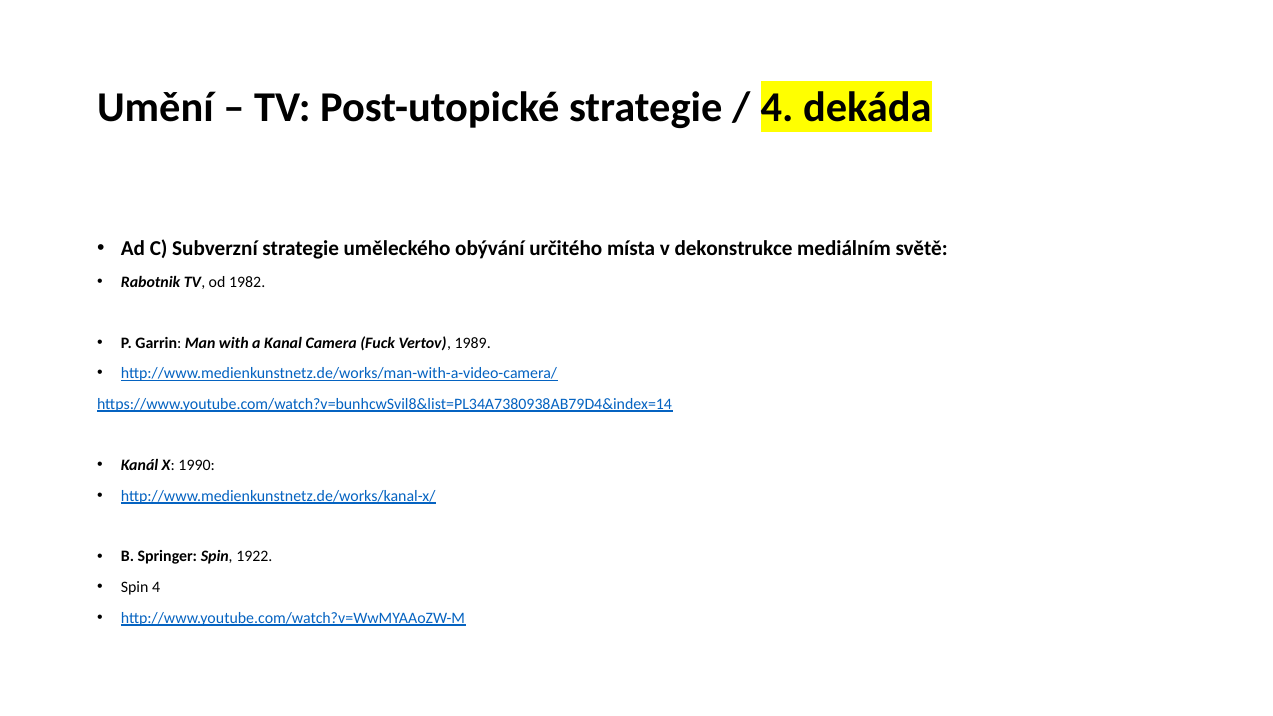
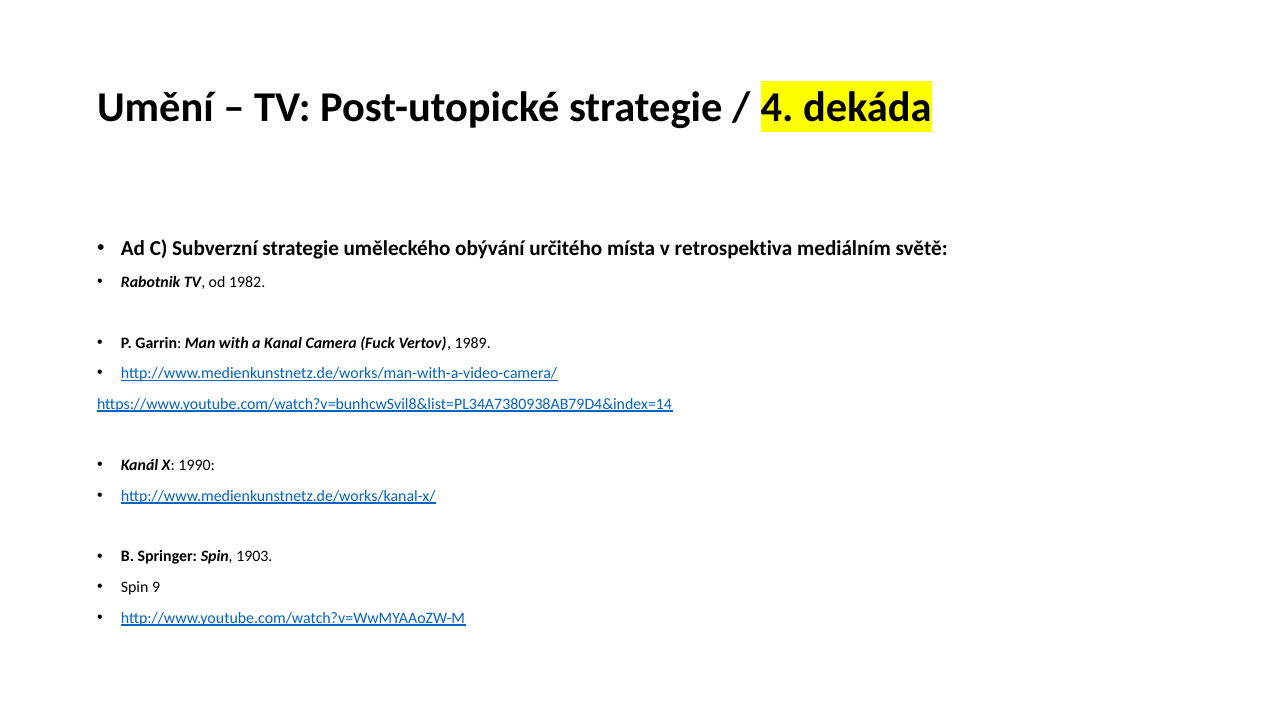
dekonstrukce: dekonstrukce -> retrospektiva
1922: 1922 -> 1903
Spin 4: 4 -> 9
